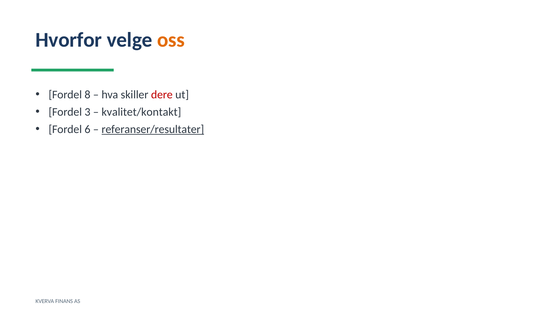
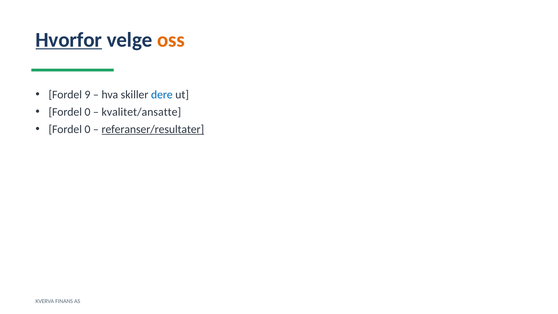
Hvorfor underline: none -> present
8: 8 -> 9
dere colour: red -> blue
3 at (87, 112): 3 -> 0
kvalitet/kontakt: kvalitet/kontakt -> kvalitet/ansatte
6 at (87, 129): 6 -> 0
